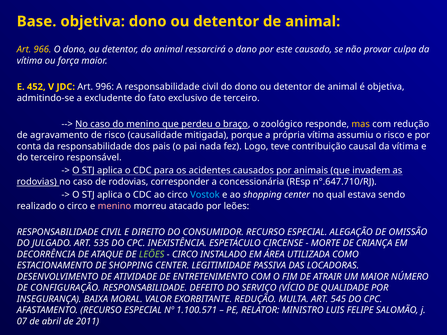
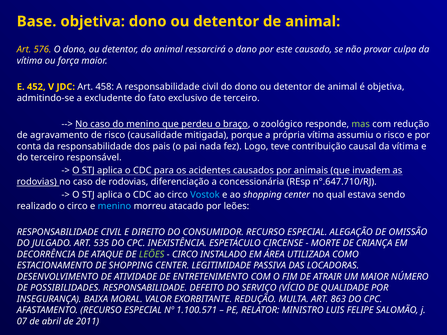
966: 966 -> 576
996: 996 -> 458
mas colour: yellow -> light green
corresponder: corresponder -> diferenciação
menino at (114, 206) colour: pink -> light blue
CONFIGURAÇÃO: CONFIGURAÇÃO -> POSSIBILIDADES
545: 545 -> 863
